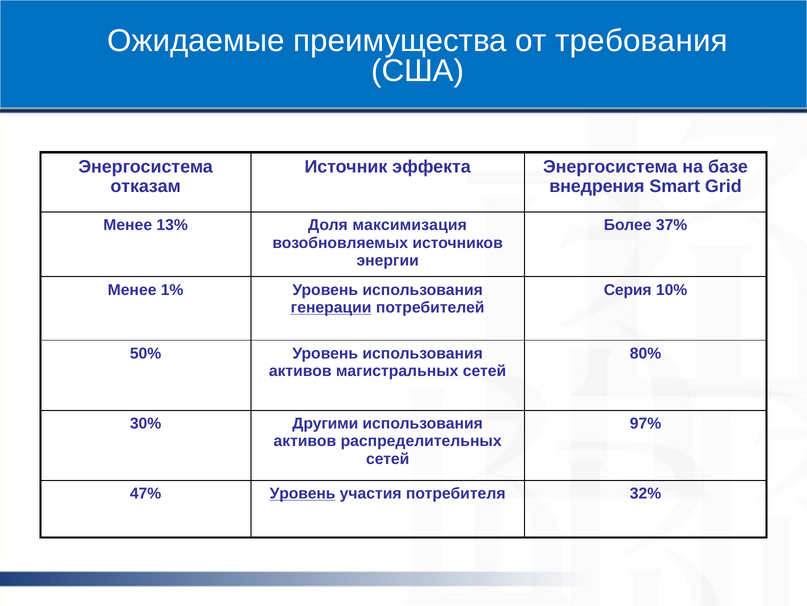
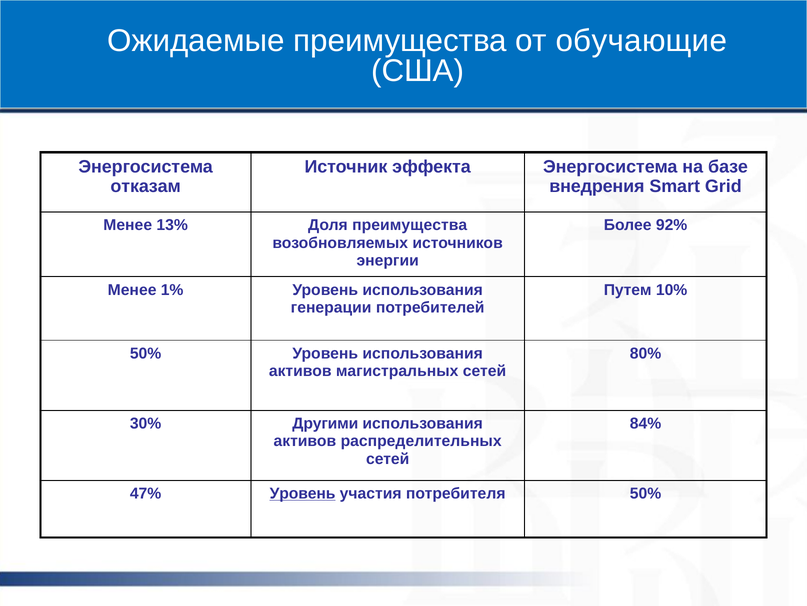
требования: требования -> обучающие
Доля максимизация: максимизация -> преимущества
37%: 37% -> 92%
Серия: Серия -> Путем
генерации underline: present -> none
97%: 97% -> 84%
потребителя 32%: 32% -> 50%
